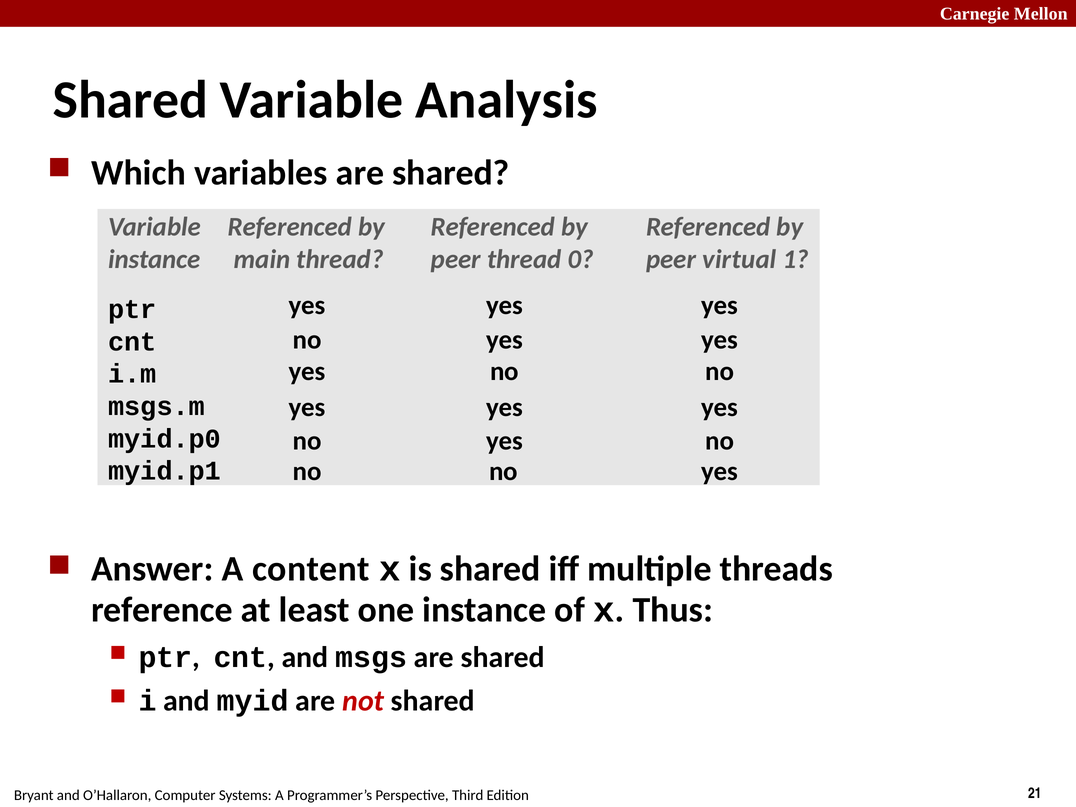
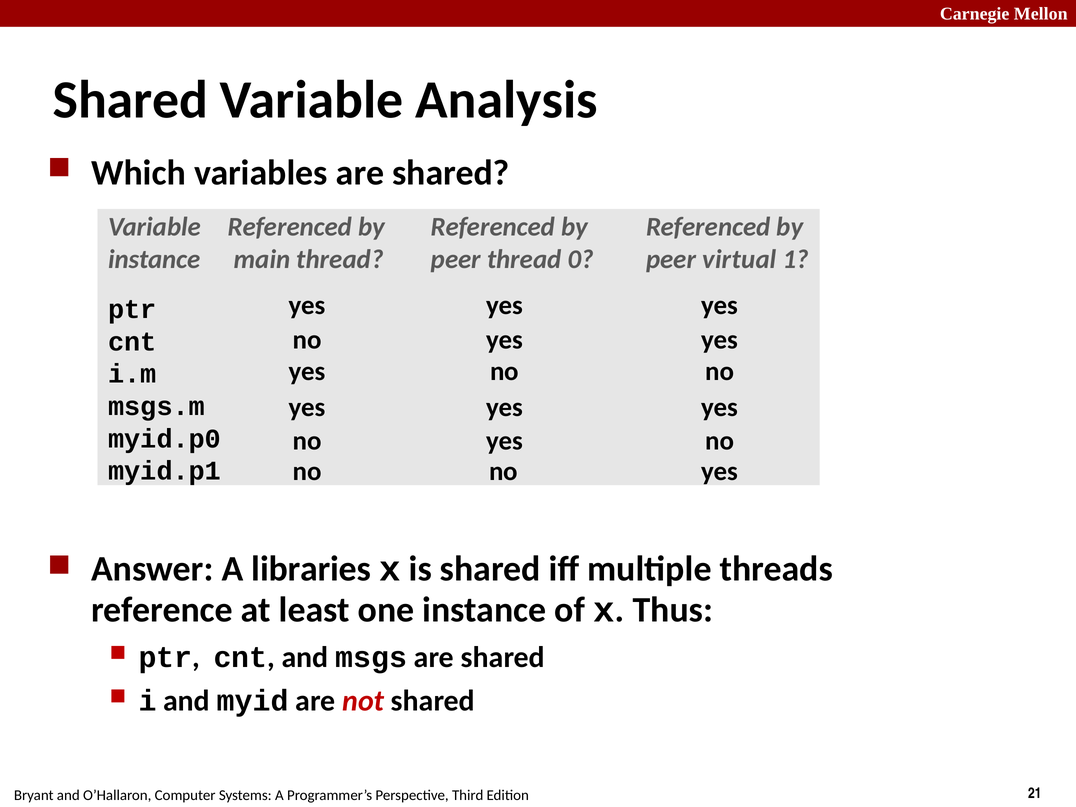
content: content -> libraries
